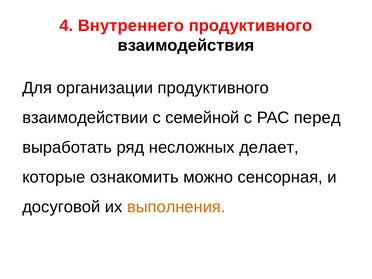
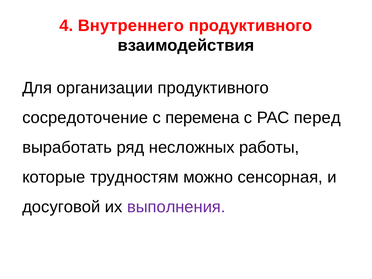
взаимодействии: взаимодействии -> сосредоточение
семейной: семейной -> перемена
делает: делает -> работы
ознакомить: ознакомить -> трудностям
выполнения colour: orange -> purple
